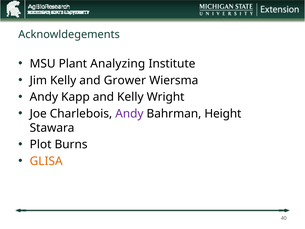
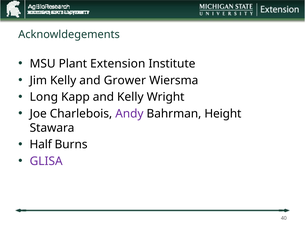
Analyzing: Analyzing -> Extension
Andy at (44, 97): Andy -> Long
Plot: Plot -> Half
GLISA colour: orange -> purple
